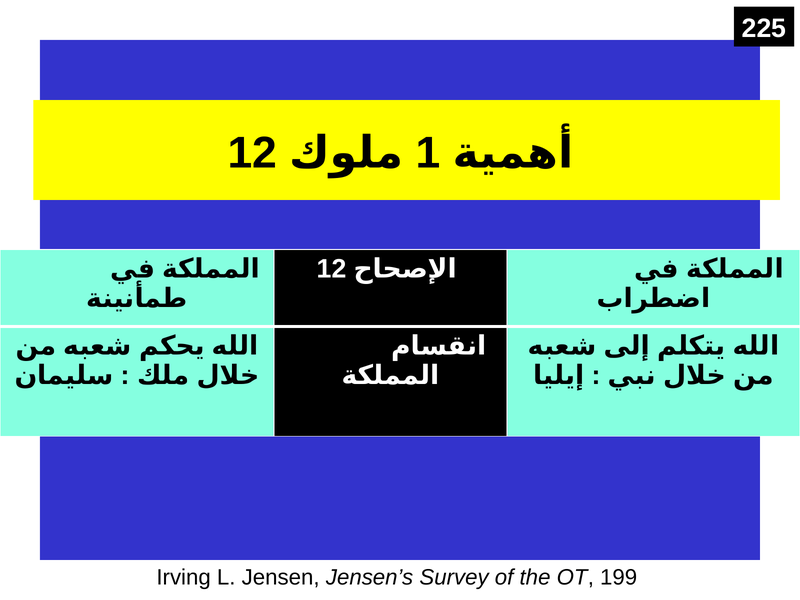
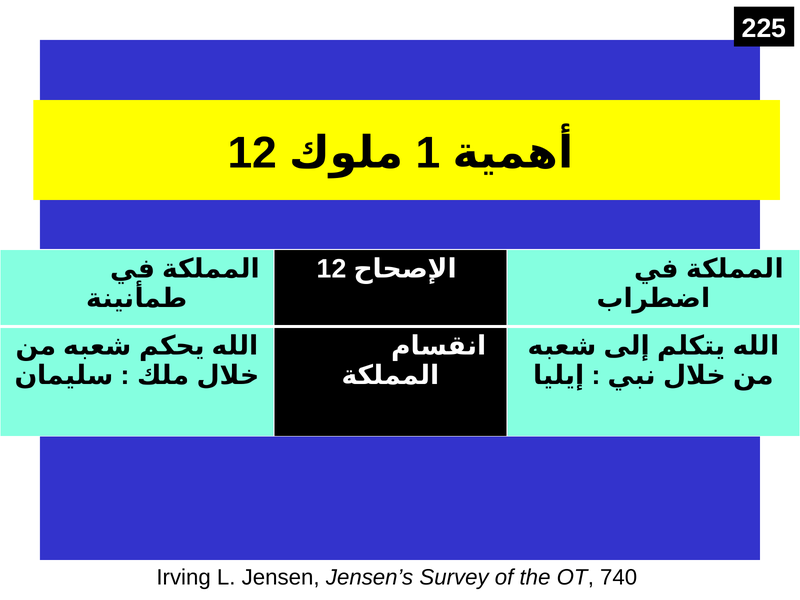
199: 199 -> 740
